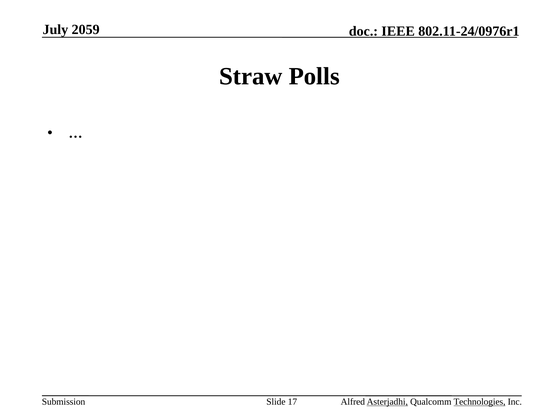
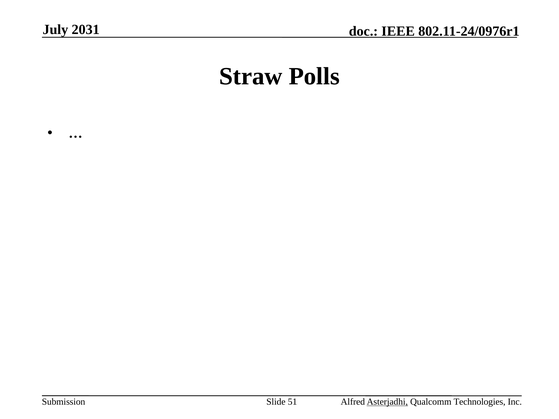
2059: 2059 -> 2031
17: 17 -> 51
Technologies underline: present -> none
